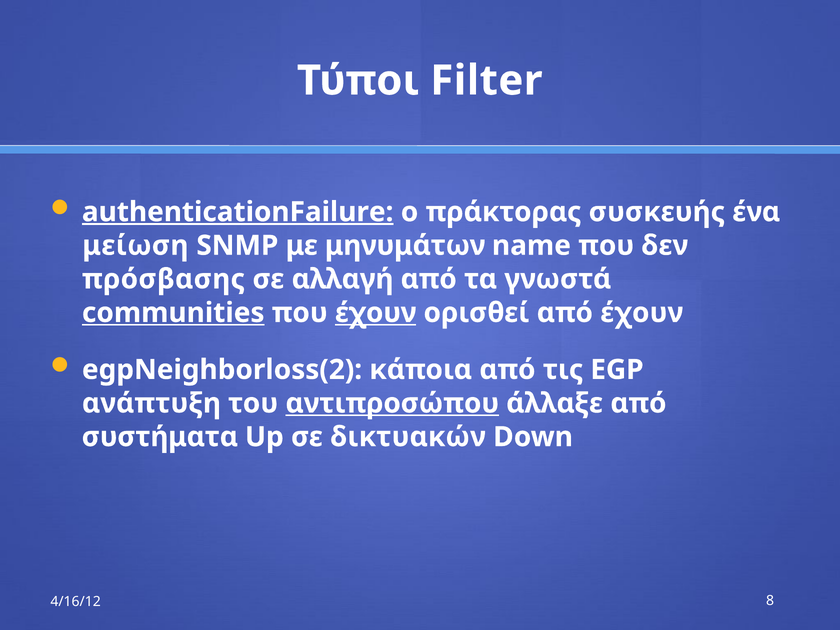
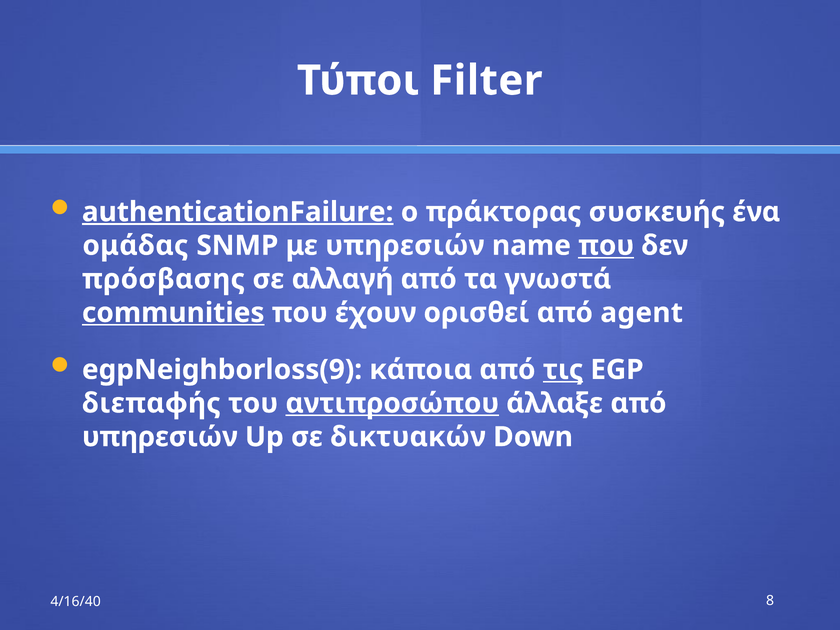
μείωση: μείωση -> ομάδας
με μηνυμάτων: μηνυμάτων -> υπηρεσιών
που at (606, 246) underline: none -> present
έχουν at (376, 313) underline: present -> none
από έχουν: έχουν -> agent
egpNeighborloss(2: egpNeighborloss(2 -> egpNeighborloss(9
τις underline: none -> present
ανάπτυξη: ανάπτυξη -> διεπαφής
συστήματα at (160, 437): συστήματα -> υπηρεσιών
4/16/12: 4/16/12 -> 4/16/40
